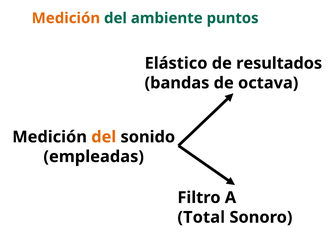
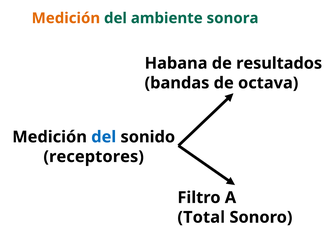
puntos: puntos -> sonora
Elástico: Elástico -> Habana
del at (104, 137) colour: orange -> blue
empleadas: empleadas -> receptores
